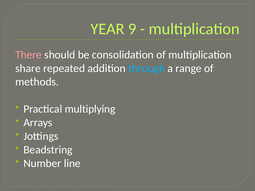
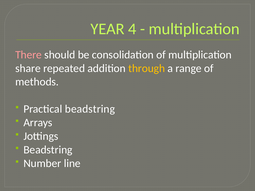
9: 9 -> 4
through colour: light blue -> yellow
Practical multiplying: multiplying -> beadstring
